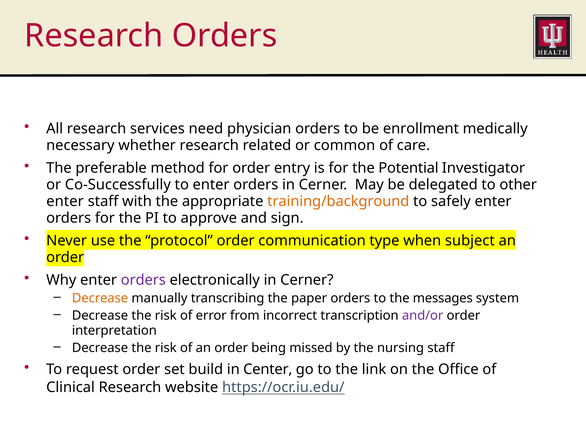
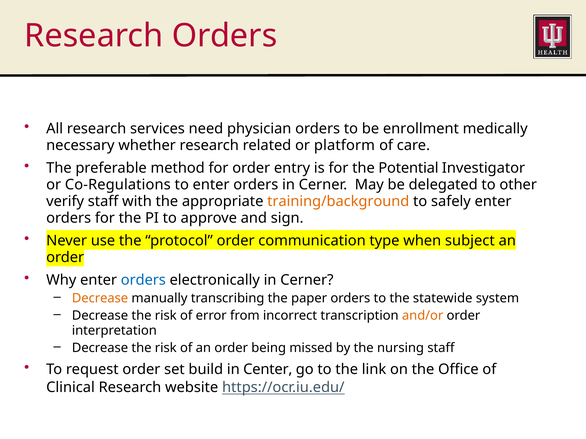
common: common -> platform
Co-Successfully: Co-Successfully -> Co-Regulations
enter at (65, 202): enter -> verify
orders at (143, 280) colour: purple -> blue
messages: messages -> statewide
and/or colour: purple -> orange
